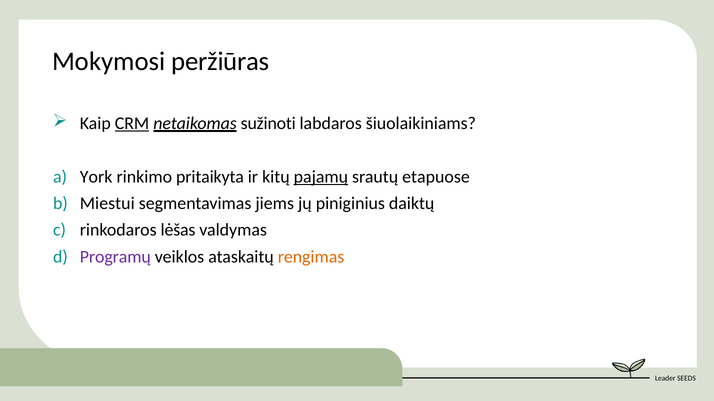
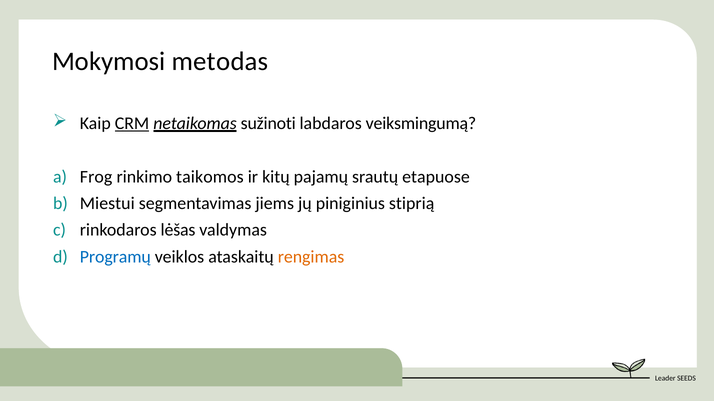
peržiūras: peržiūras -> metodas
šiuolaikiniams: šiuolaikiniams -> veiksmingumą
York: York -> Frog
pritaikyta: pritaikyta -> taikomos
pajamų underline: present -> none
daiktų: daiktų -> stiprią
Programų colour: purple -> blue
